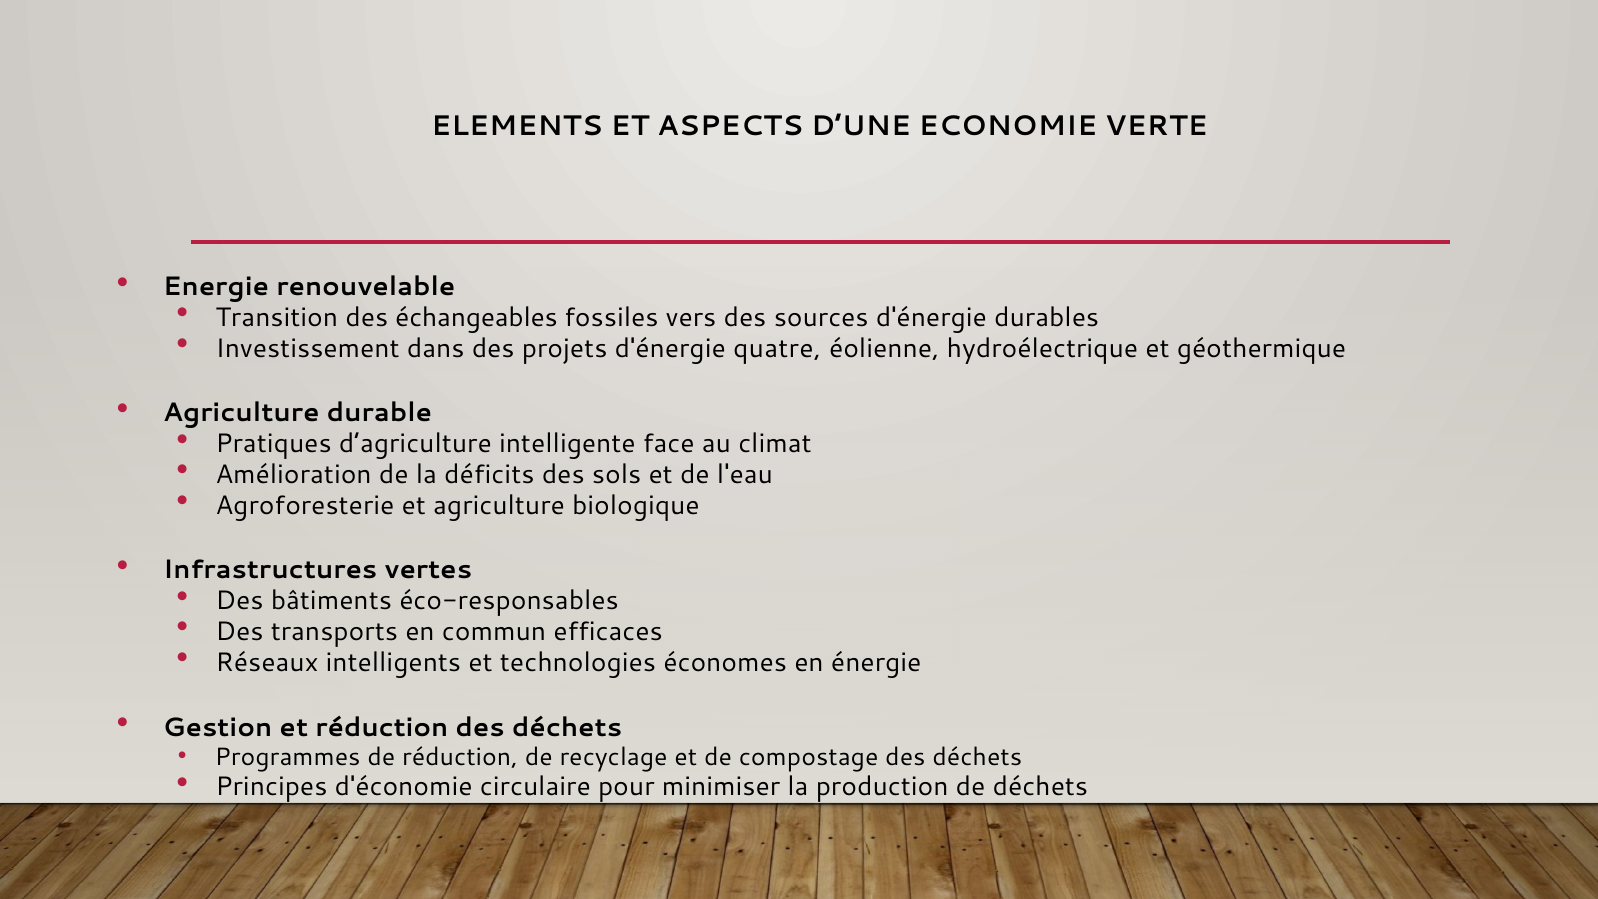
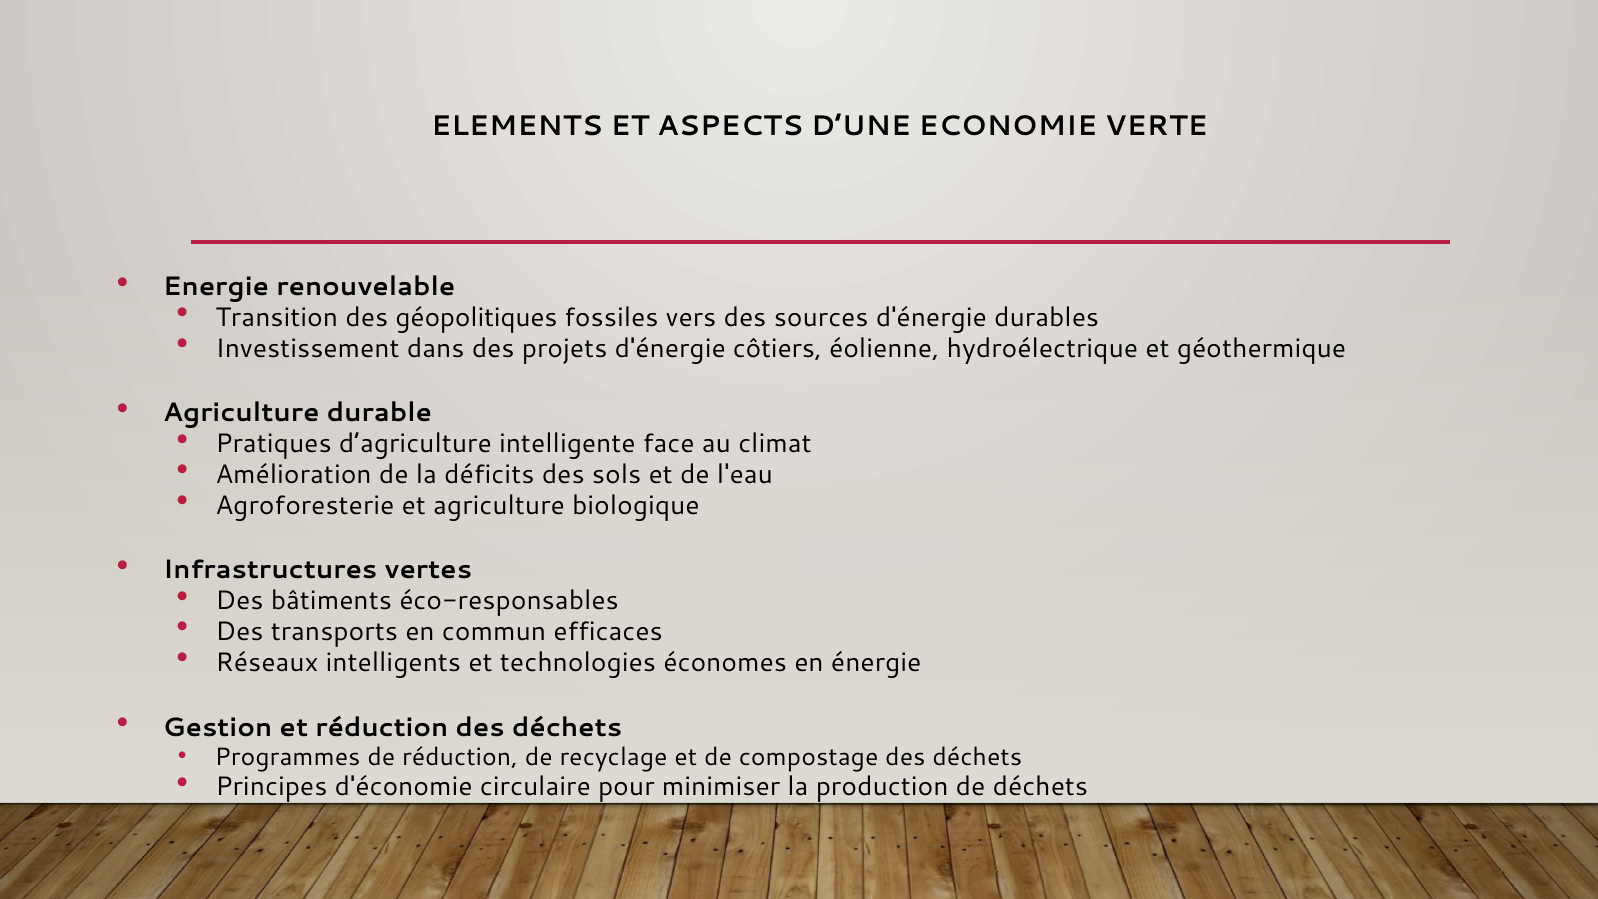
échangeables: échangeables -> géopolitiques
quatre: quatre -> côtiers
